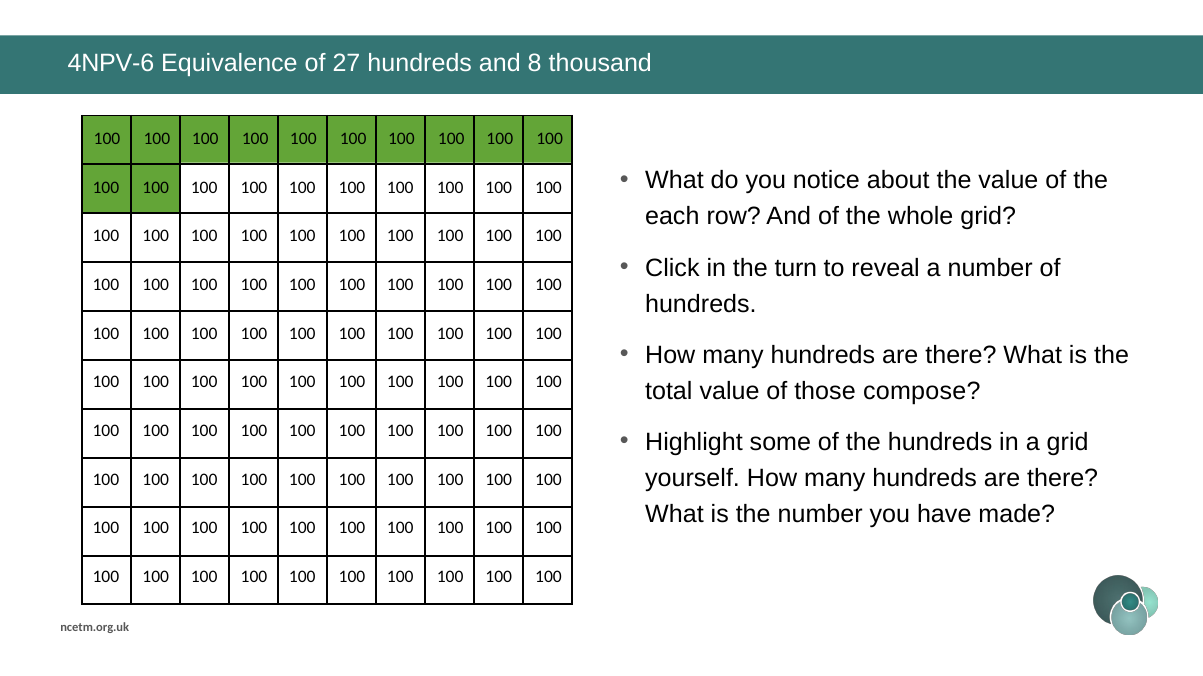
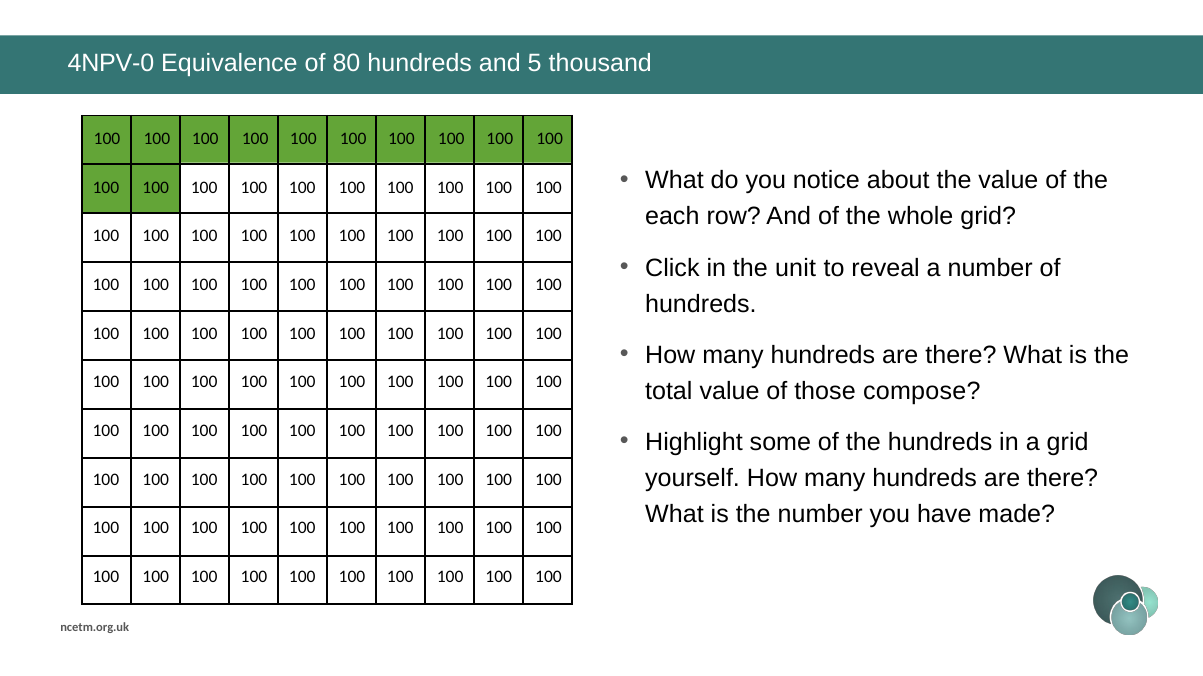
4NPV-6: 4NPV-6 -> 4NPV-0
27: 27 -> 80
8: 8 -> 5
turn: turn -> unit
